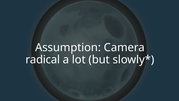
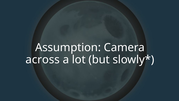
radical: radical -> across
